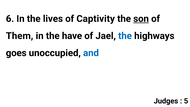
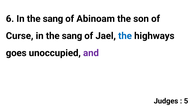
6 In the lives: lives -> sang
Captivity: Captivity -> Abinoam
son underline: present -> none
Them: Them -> Curse
have at (72, 36): have -> sang
and colour: blue -> purple
